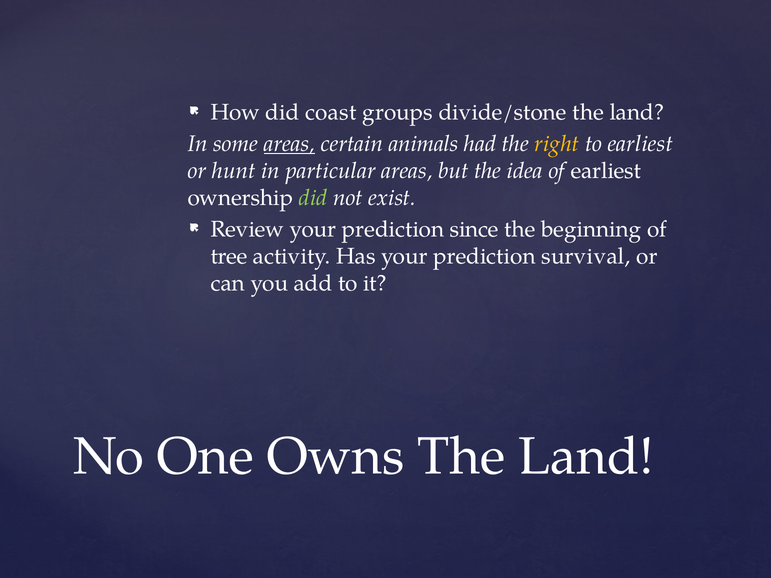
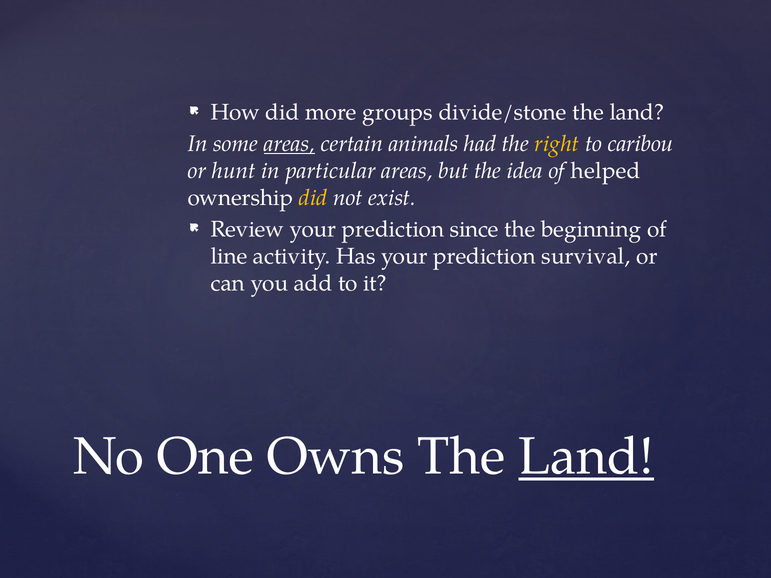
coast: coast -> more
to earliest: earliest -> caribou
of earliest: earliest -> helped
did at (313, 198) colour: light green -> yellow
tree: tree -> line
Land at (586, 457) underline: none -> present
